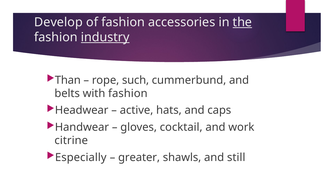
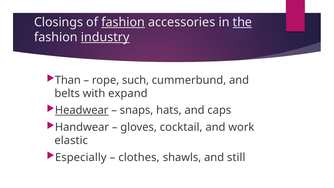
Develop: Develop -> Closings
fashion at (123, 22) underline: none -> present
with fashion: fashion -> expand
Headwear underline: none -> present
active: active -> snaps
citrine: citrine -> elastic
greater: greater -> clothes
